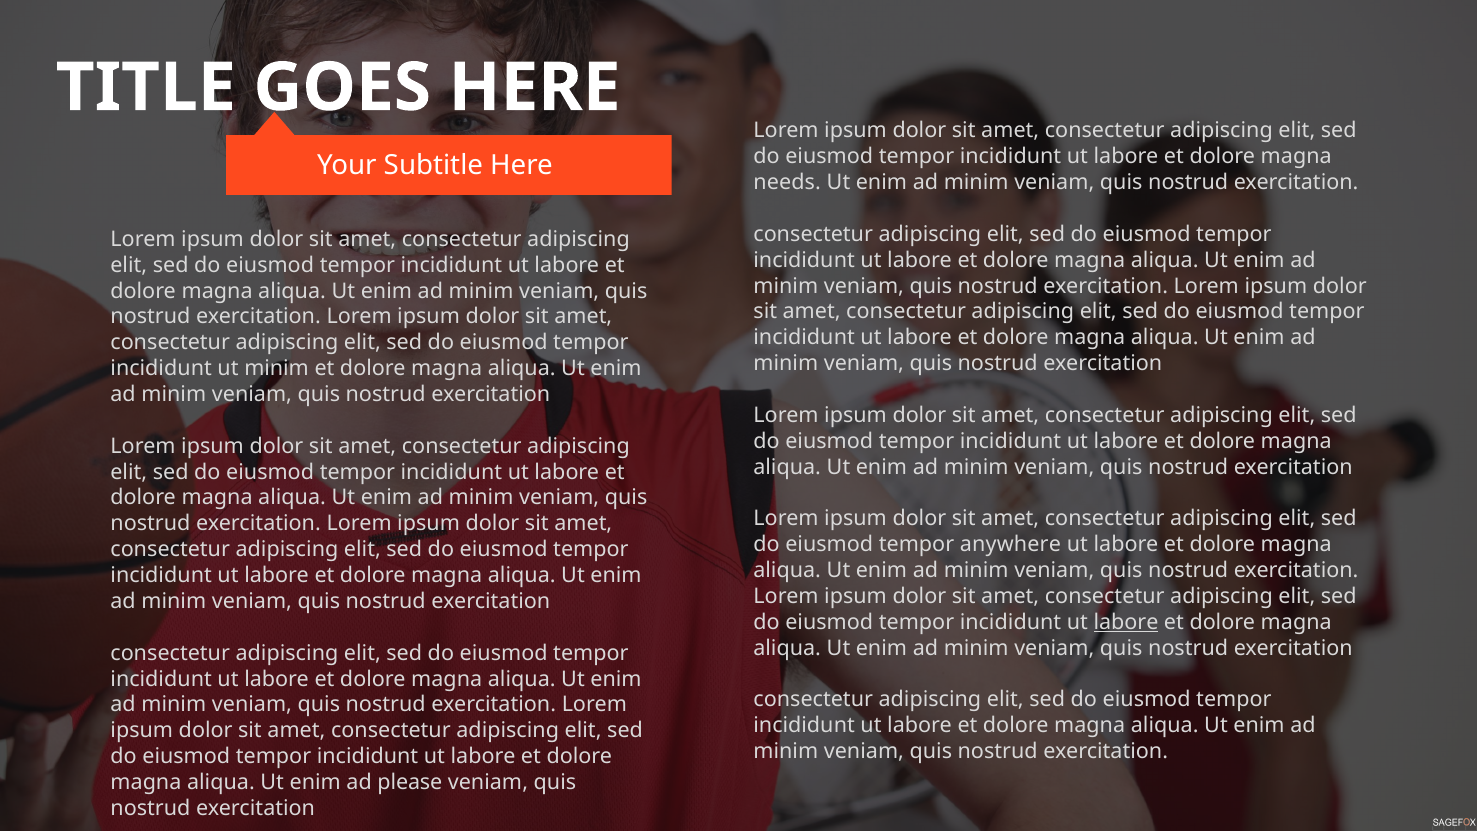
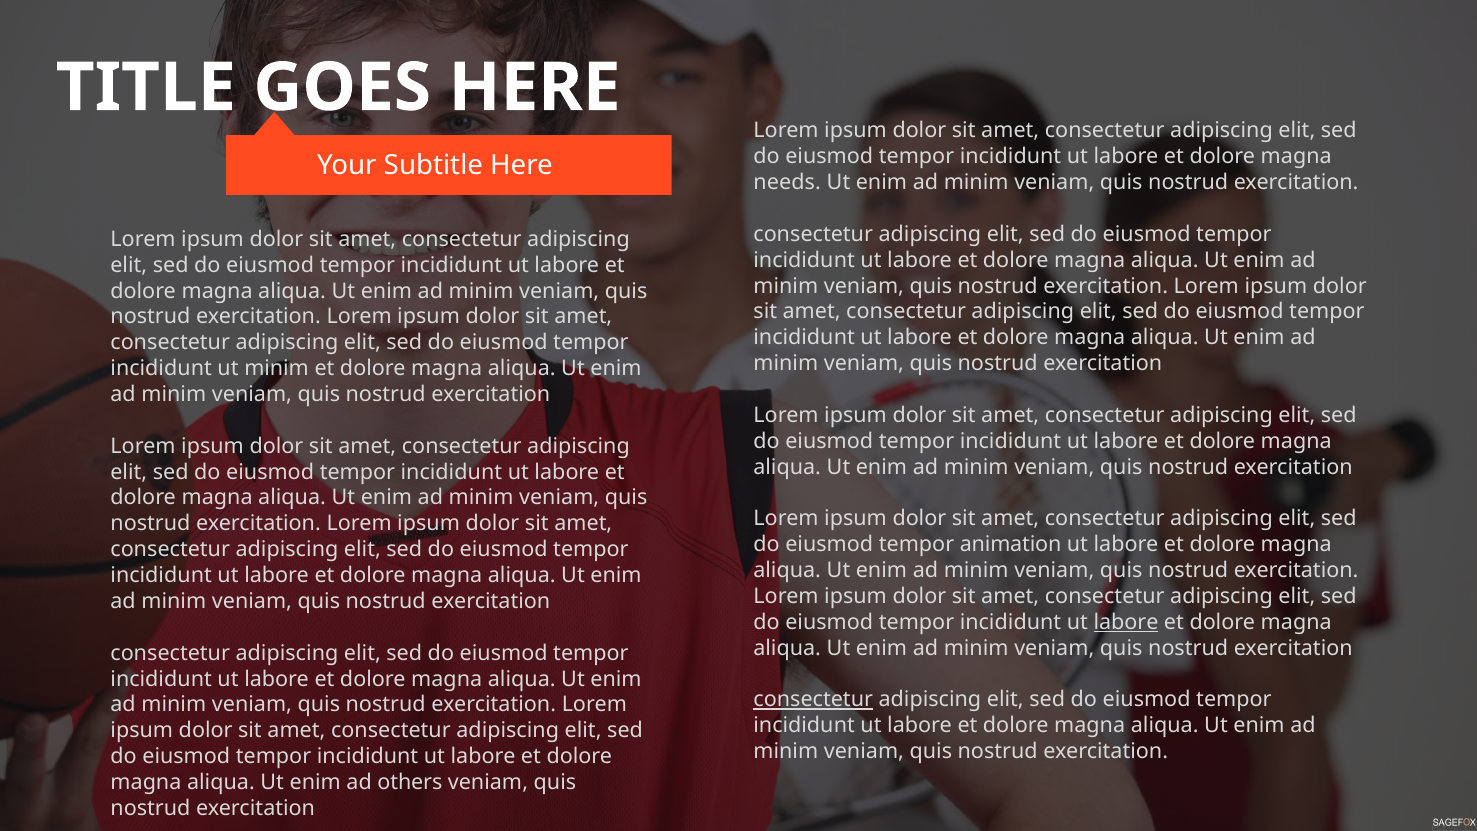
anywhere: anywhere -> animation
consectetur at (813, 700) underline: none -> present
please: please -> others
